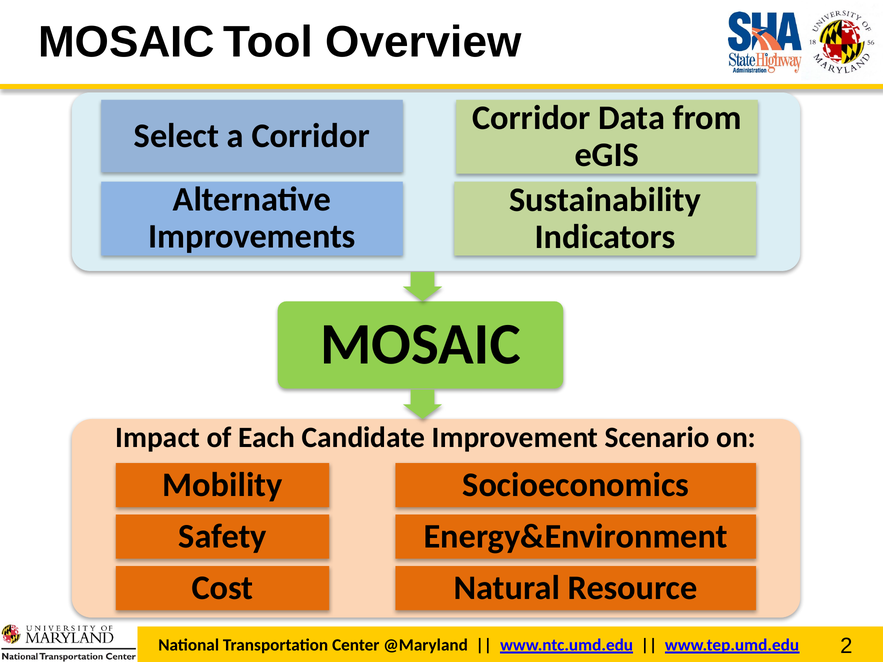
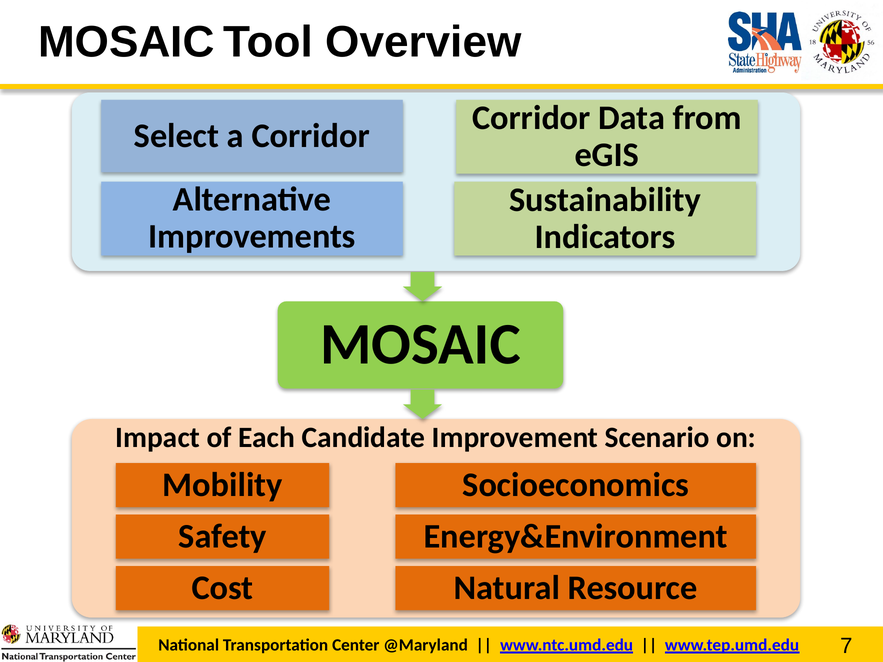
2: 2 -> 7
